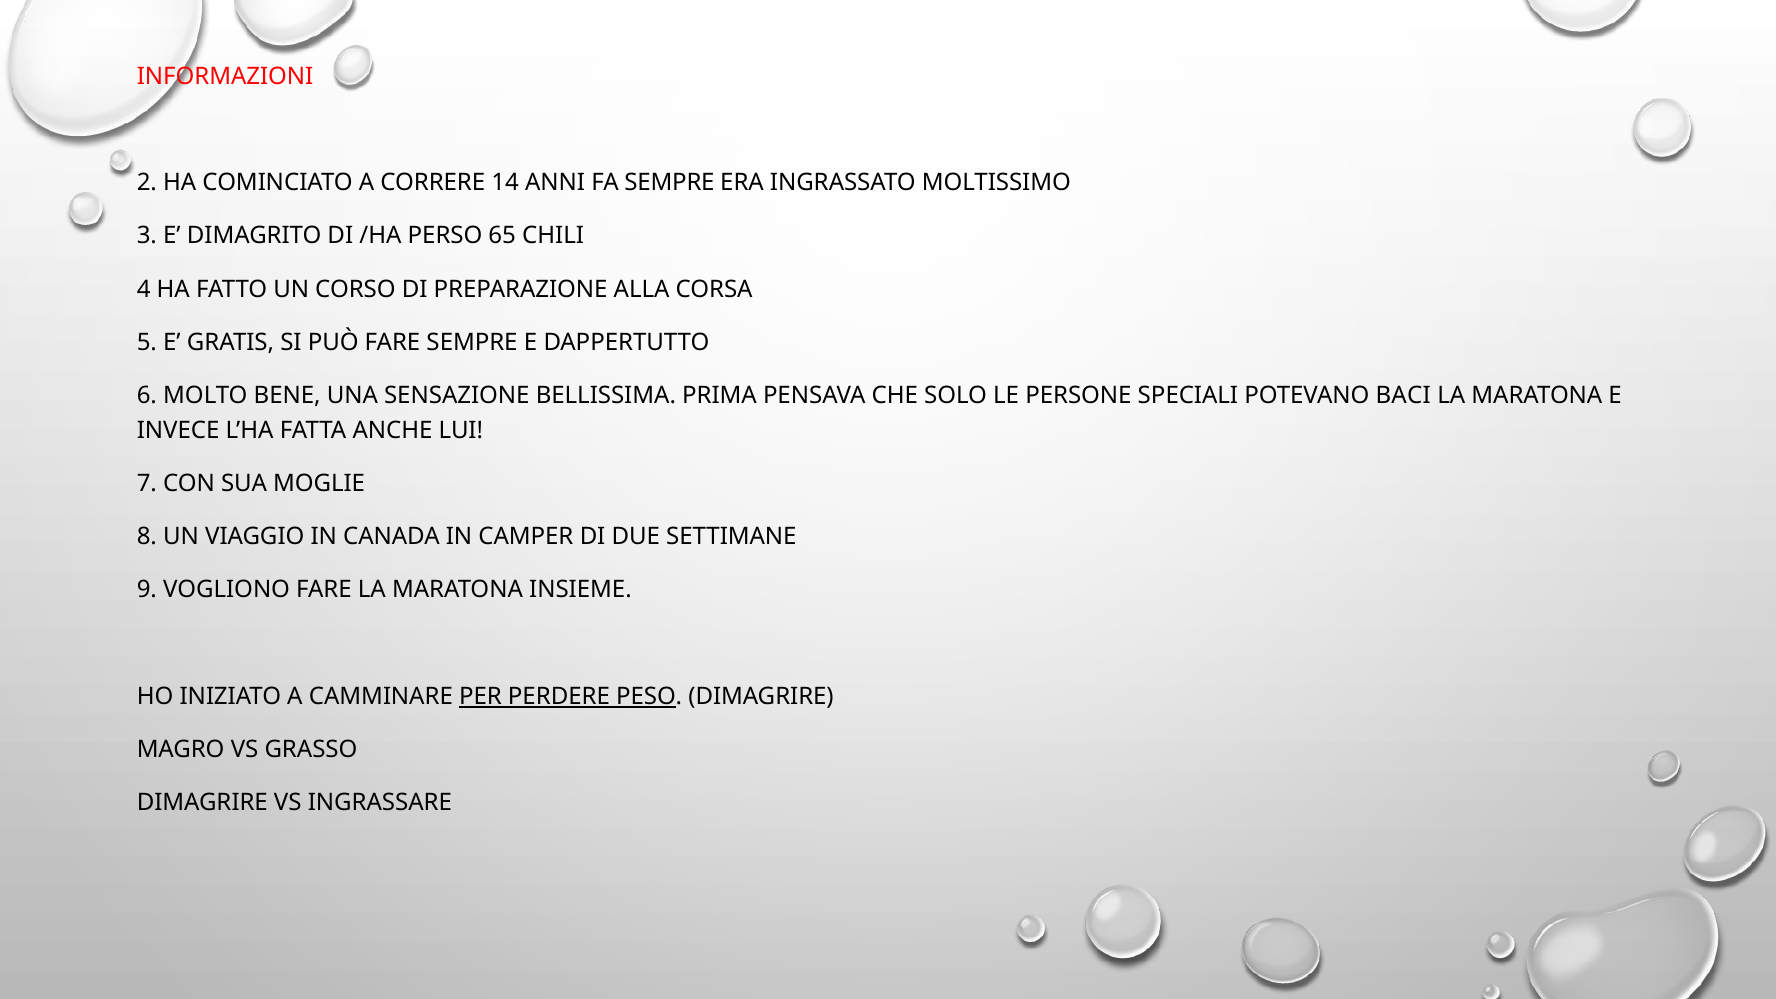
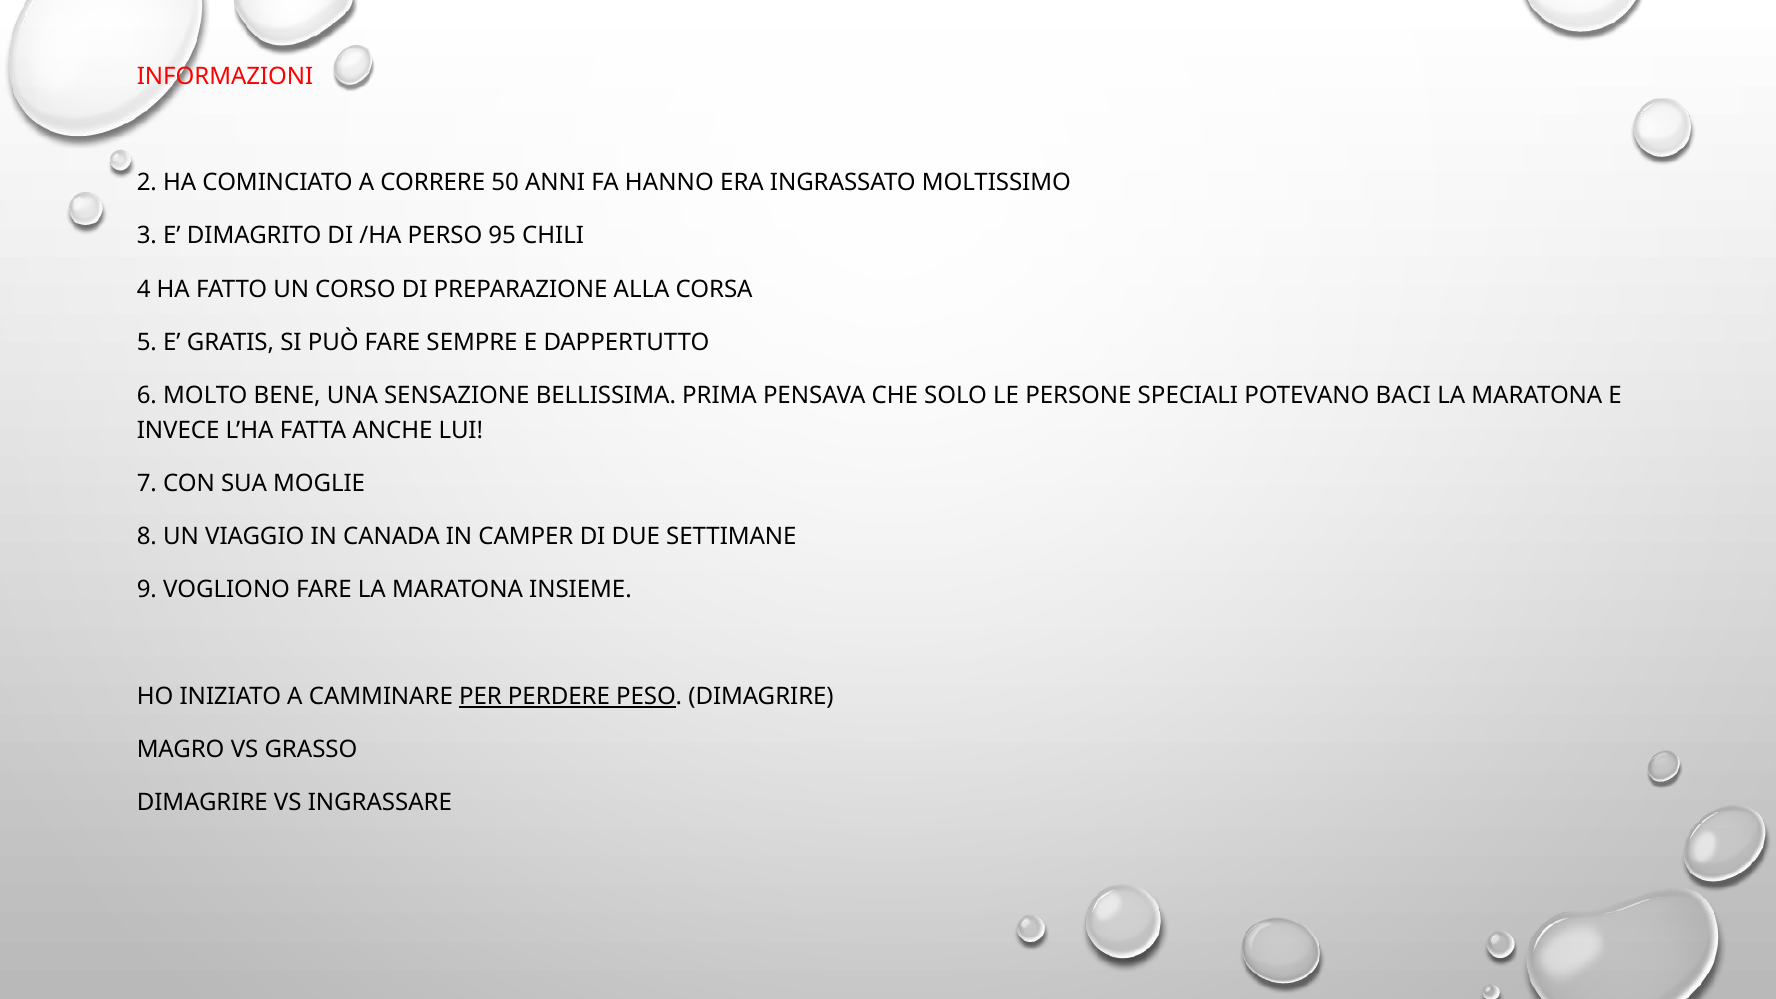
14: 14 -> 50
FA SEMPRE: SEMPRE -> HANNO
65: 65 -> 95
